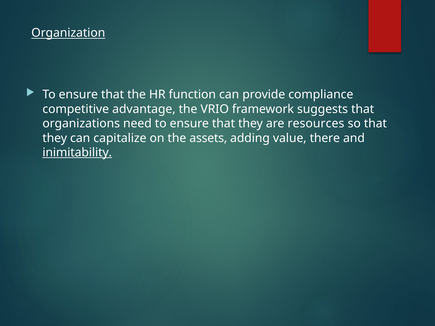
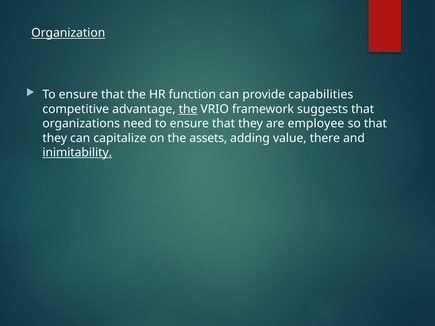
compliance: compliance -> capabilities
the at (188, 109) underline: none -> present
resources: resources -> employee
